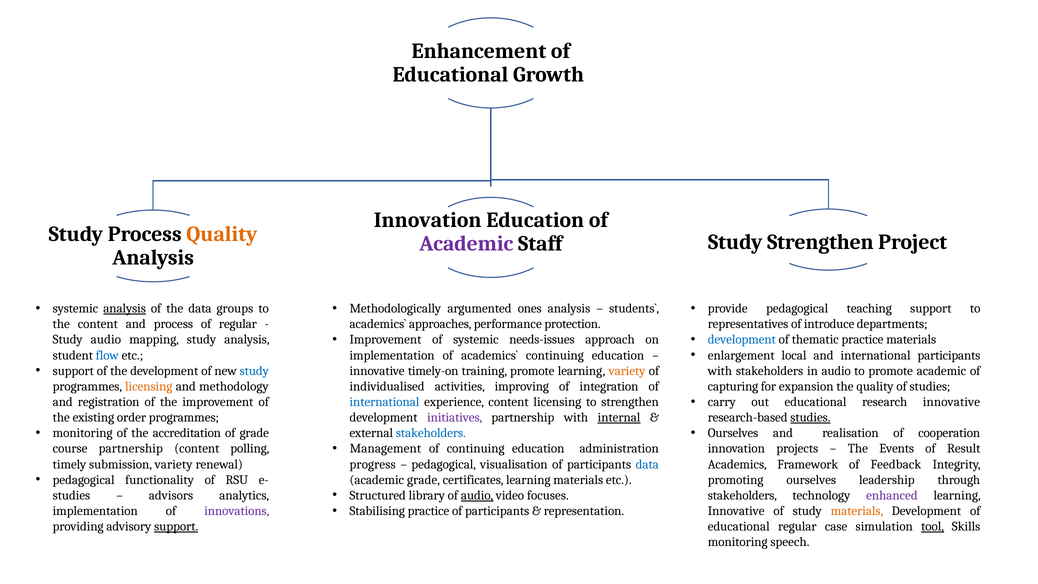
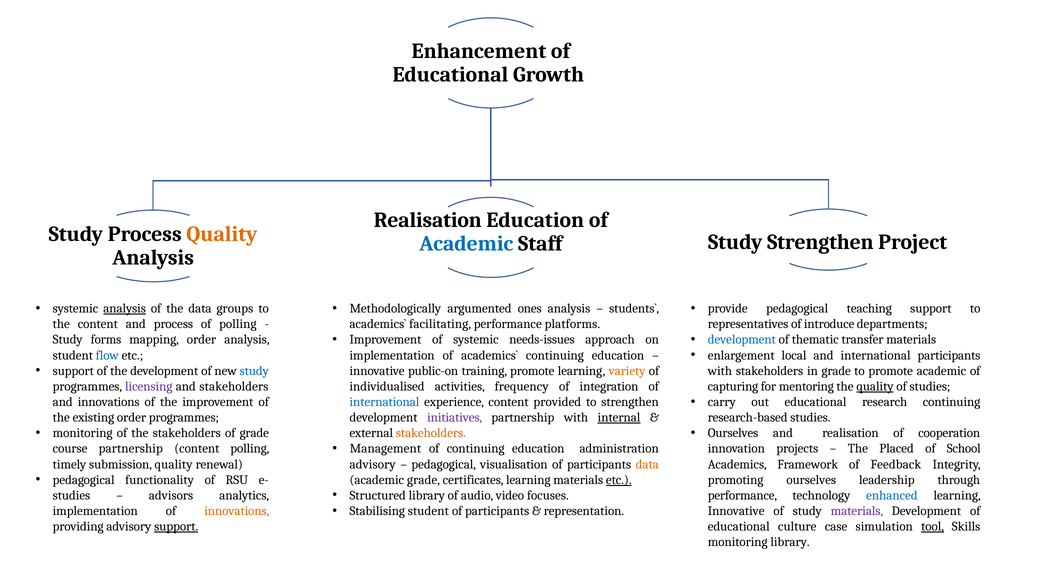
Innovation at (428, 220): Innovation -> Realisation
Academic at (466, 243) colour: purple -> blue
of regular: regular -> polling
approaches: approaches -> facilitating
protection: protection -> platforms
thematic practice: practice -> transfer
Study audio: audio -> forms
mapping study: study -> order
timely-on: timely-on -> public-on
in audio: audio -> grade
licensing at (149, 386) colour: orange -> purple
and methodology: methodology -> stakeholders
improving: improving -> frequency
expansion: expansion -> mentoring
quality at (875, 386) underline: none -> present
research innovative: innovative -> continuing
and registration: registration -> innovations
content licensing: licensing -> provided
studies at (810, 417) underline: present -> none
the accreditation: accreditation -> stakeholders
stakeholders at (431, 433) colour: blue -> orange
Events: Events -> Placed
Result: Result -> School
submission variety: variety -> quality
progress at (373, 464): progress -> advisory
data at (647, 464) colour: blue -> orange
etc at (619, 480) underline: none -> present
audio at (477, 495) underline: present -> none
stakeholders at (742, 495): stakeholders -> performance
enhanced colour: purple -> blue
Stabilising practice: practice -> student
innovations at (237, 511) colour: purple -> orange
materials at (857, 511) colour: orange -> purple
educational regular: regular -> culture
monitoring speech: speech -> library
